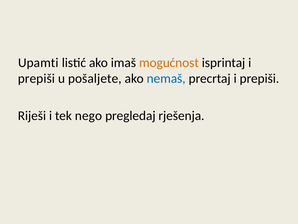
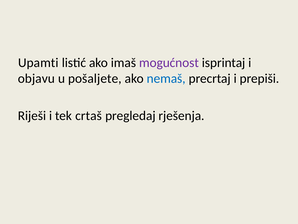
mogućnost colour: orange -> purple
prepiši at (36, 78): prepiši -> objavu
nego: nego -> crtaš
